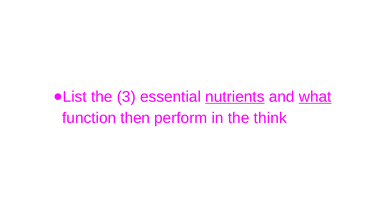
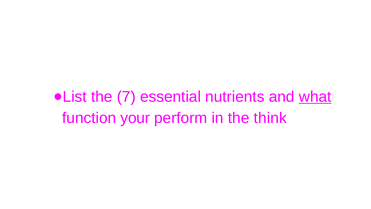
3: 3 -> 7
nutrients underline: present -> none
then: then -> your
